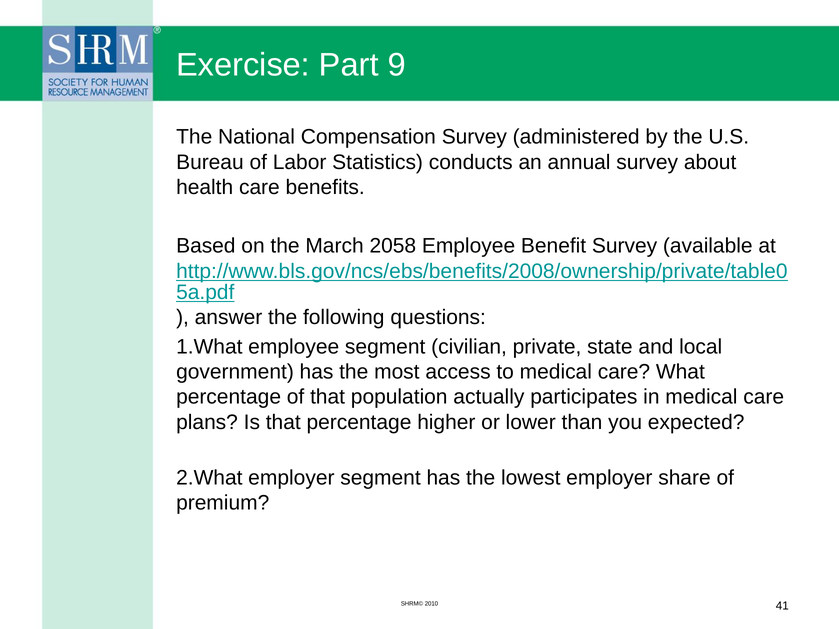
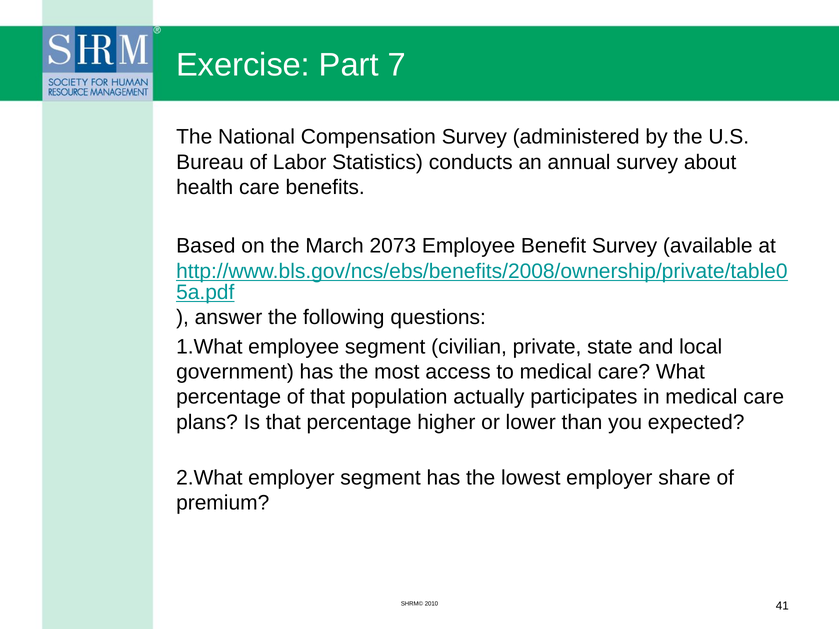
9: 9 -> 7
2058: 2058 -> 2073
